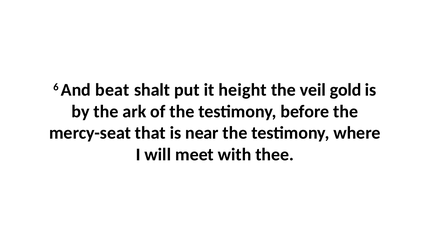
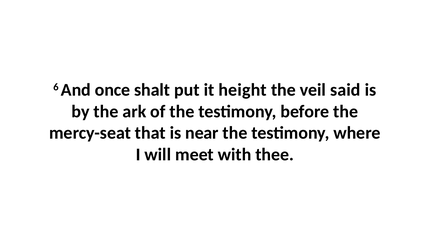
beat: beat -> once
gold: gold -> said
